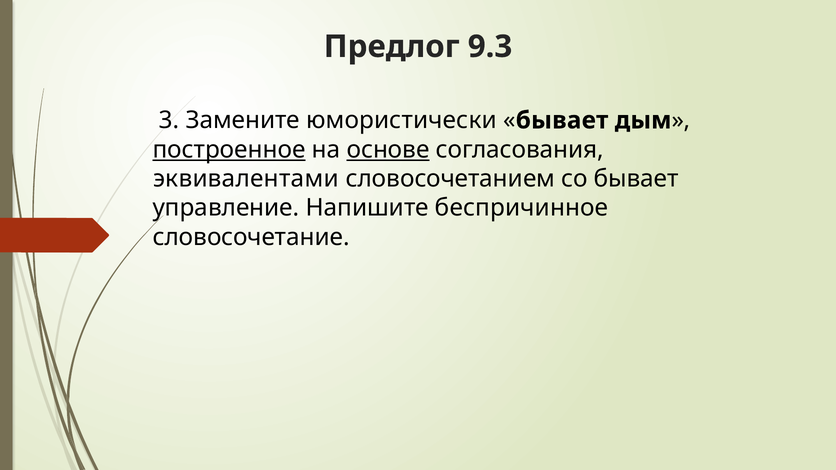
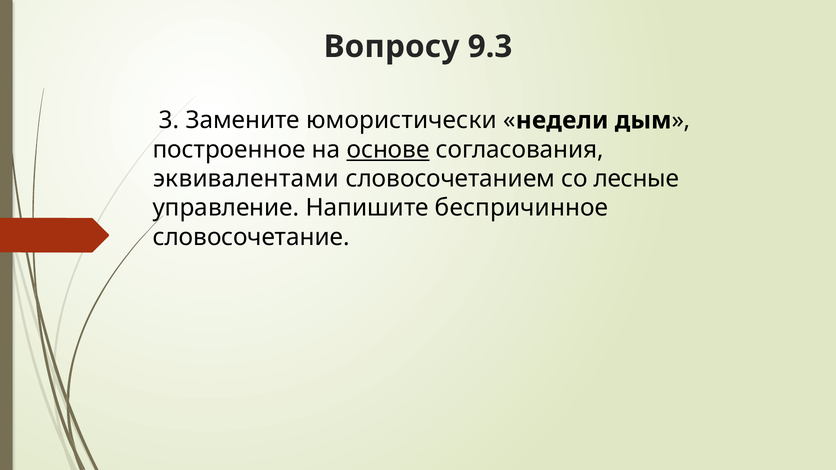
Предлог: Предлог -> Вопросу
бывает at (562, 120): бывает -> недели
построенное underline: present -> none
со бывает: бывает -> лесные
